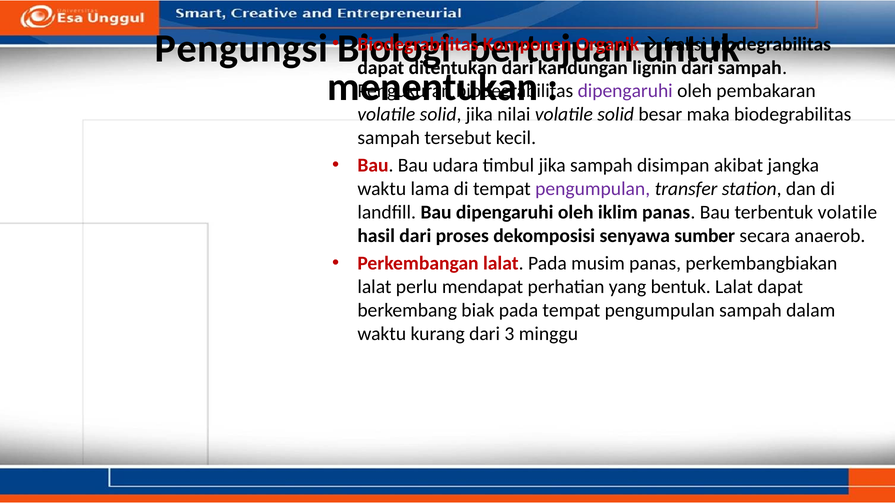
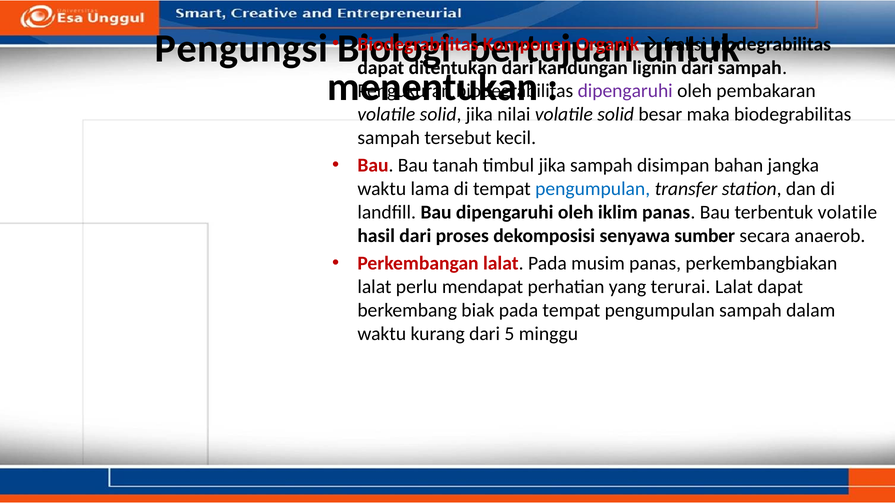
udara: udara -> tanah
akibat: akibat -> bahan
pengumpulan at (593, 189) colour: purple -> blue
bentuk: bentuk -> terurai
3: 3 -> 5
